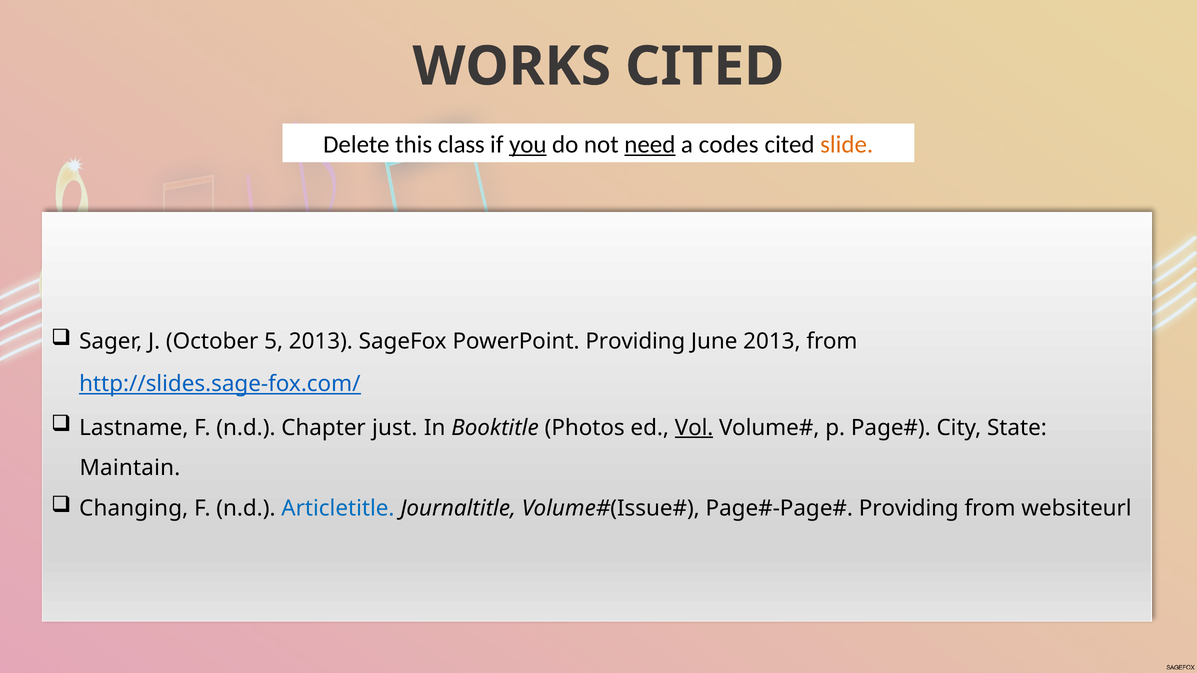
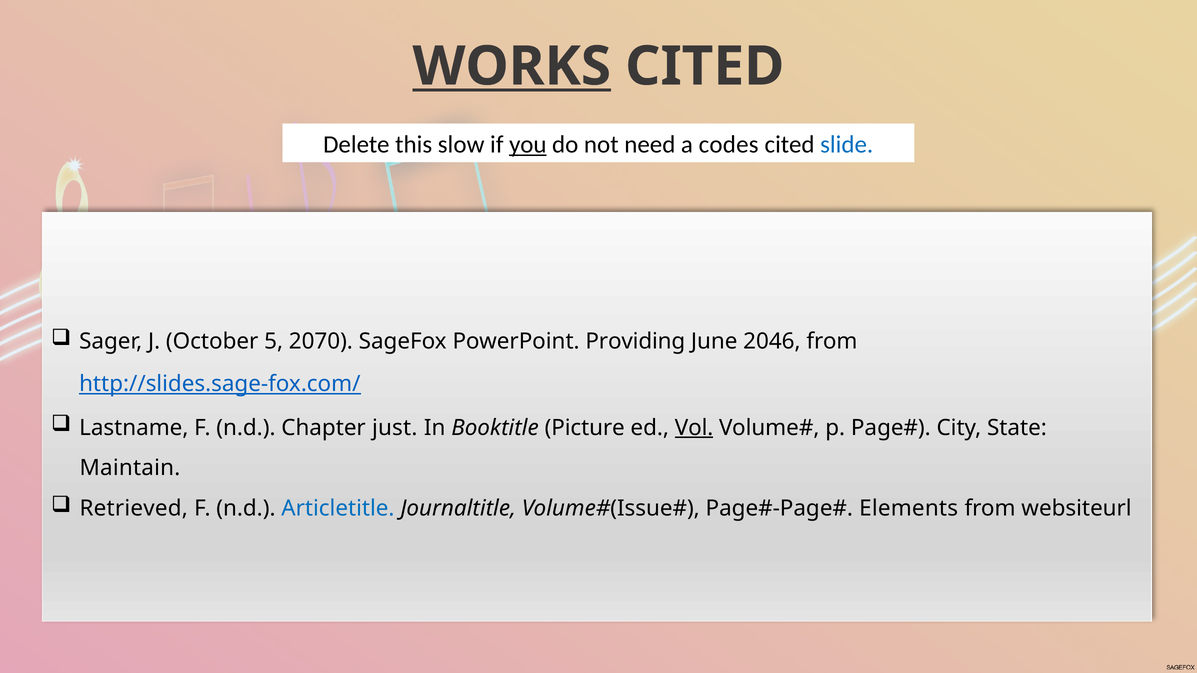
WORKS underline: none -> present
class: class -> slow
need underline: present -> none
slide colour: orange -> blue
5 2013: 2013 -> 2070
June 2013: 2013 -> 2046
Photos: Photos -> Picture
Changing: Changing -> Retrieved
Providing at (909, 509): Providing -> Elements
